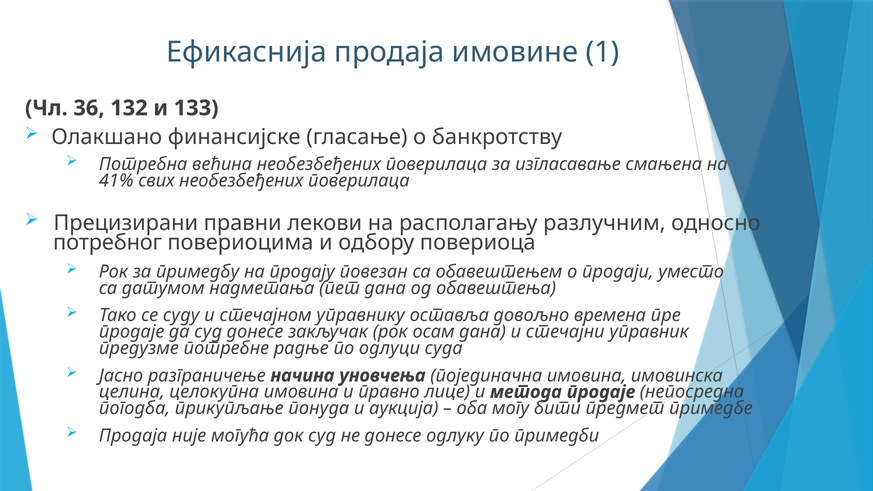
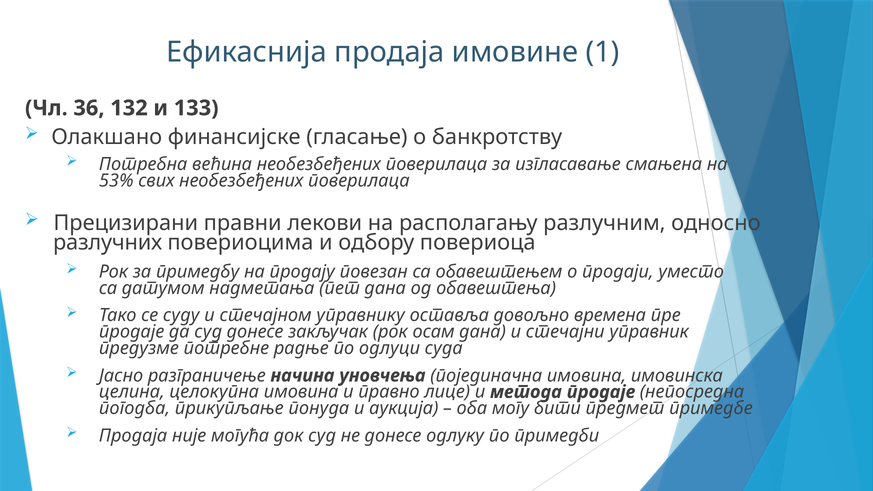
41%: 41% -> 53%
потребног: потребног -> разлучних
